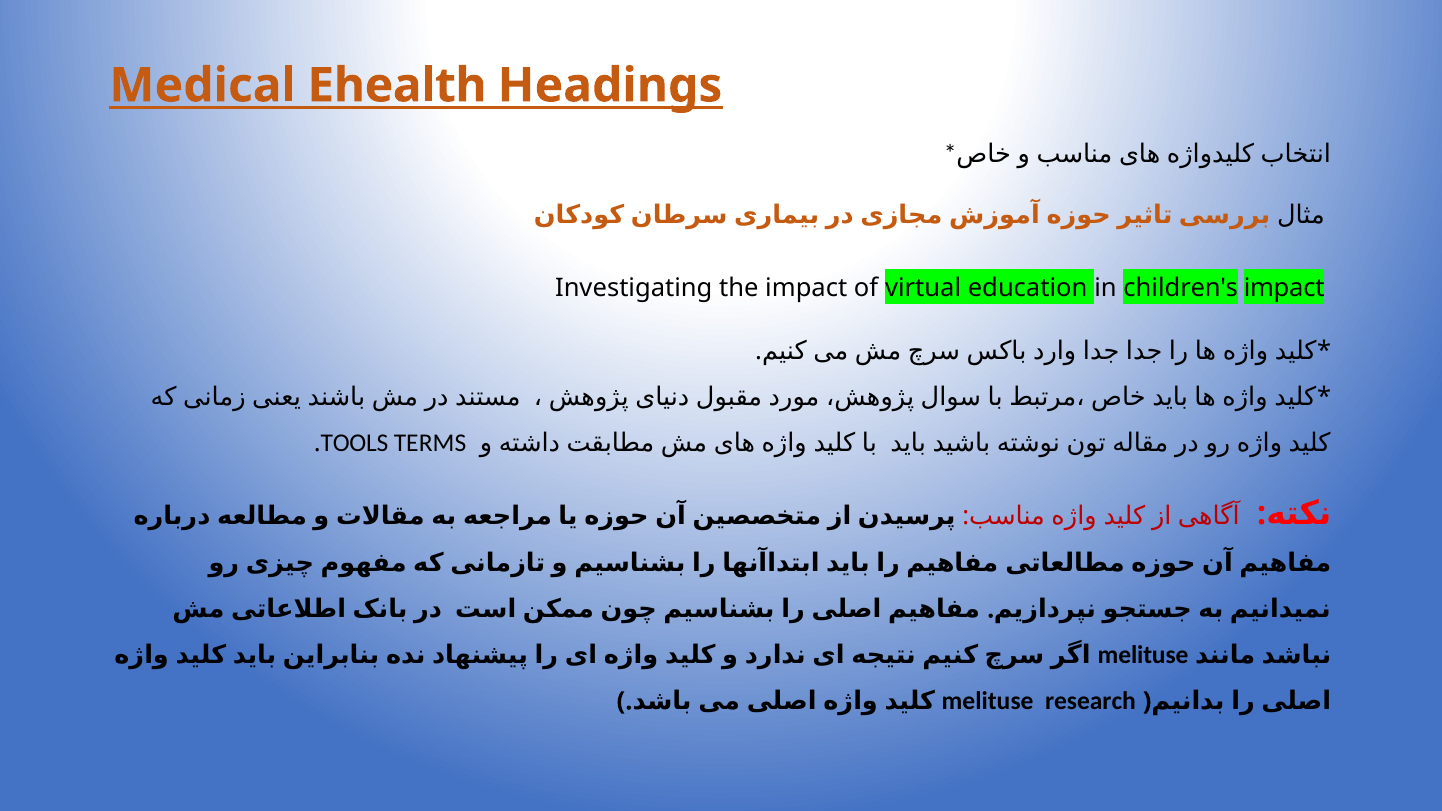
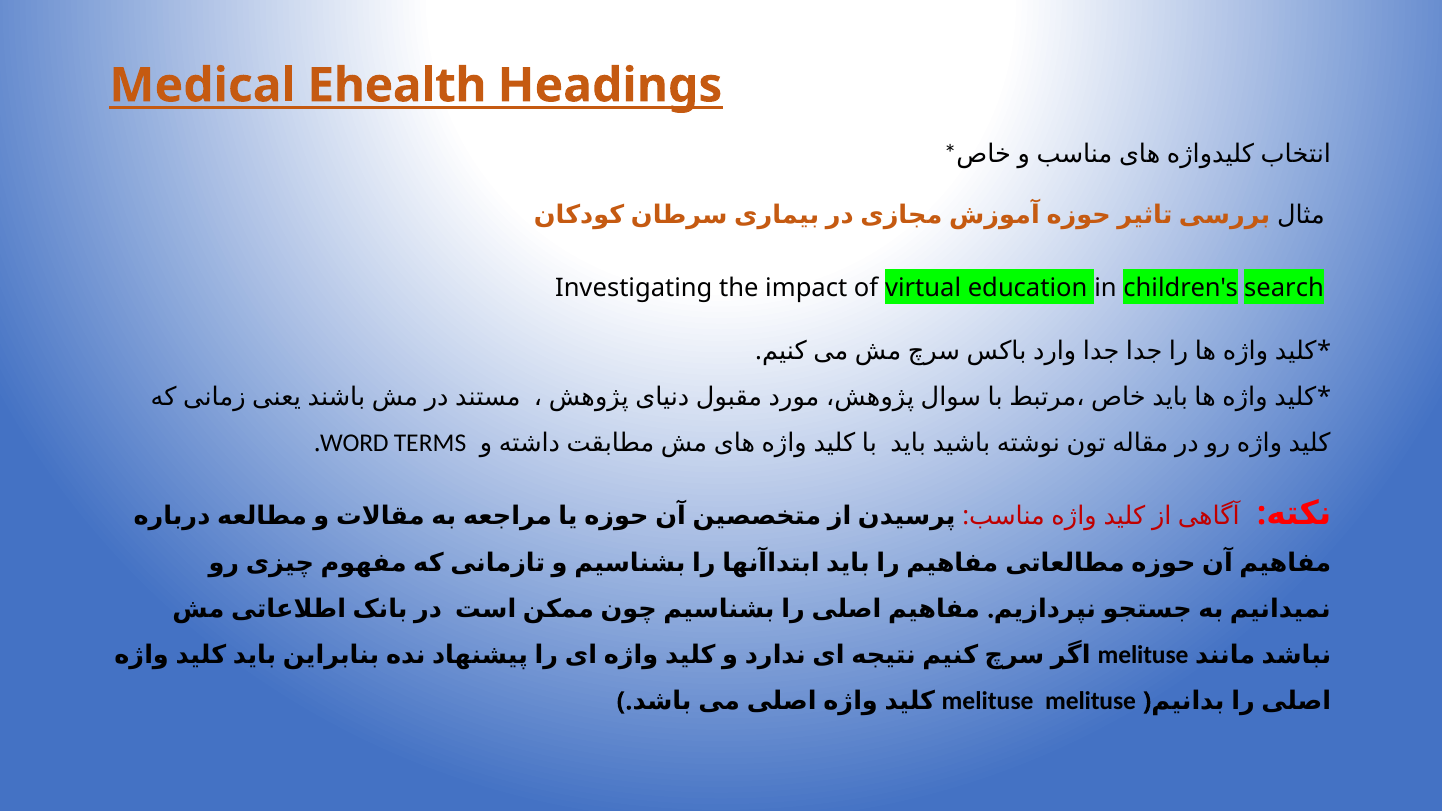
children's impact: impact -> search
TOOLS: TOOLS -> WORD
melituse research: research -> melituse
